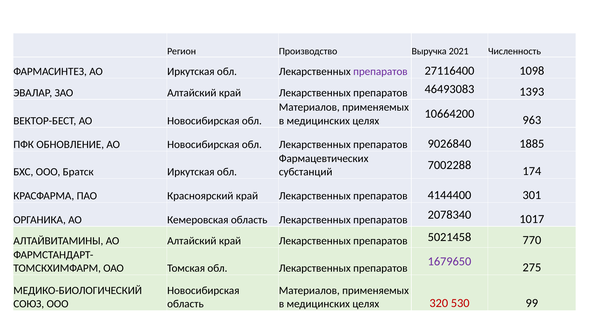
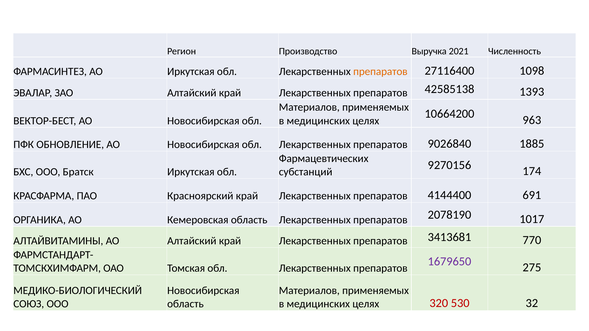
препаратов at (380, 72) colour: purple -> orange
46493083: 46493083 -> 42585138
7002288: 7002288 -> 9270156
301: 301 -> 691
2078340: 2078340 -> 2078190
5021458: 5021458 -> 3413681
99: 99 -> 32
